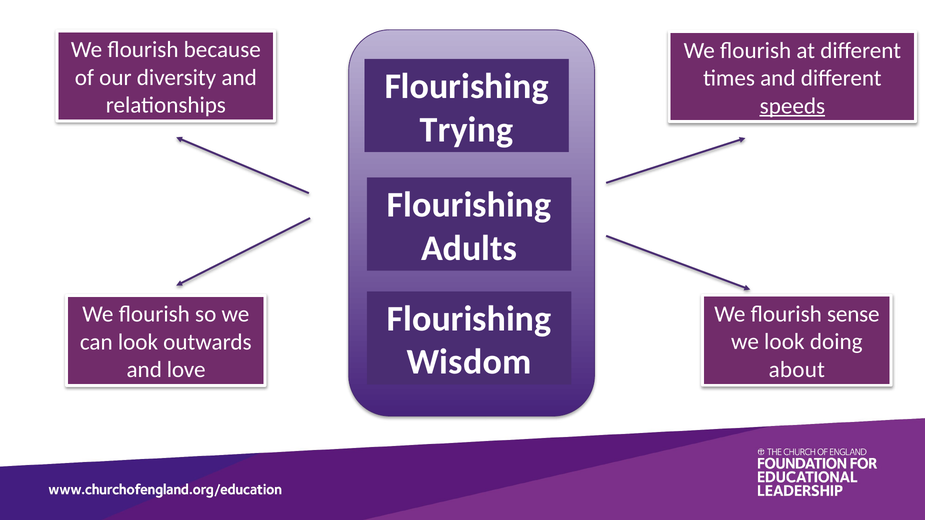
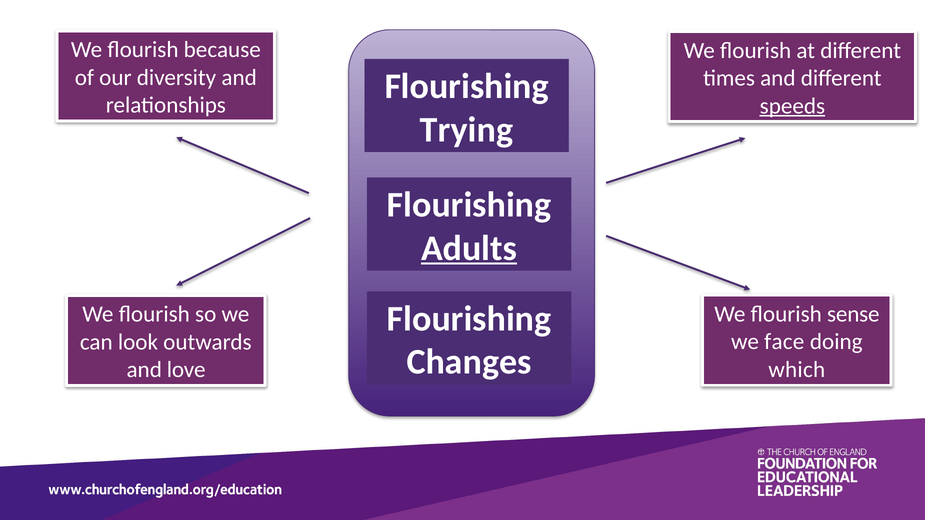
Adults underline: none -> present
we look: look -> face
Wisdom: Wisdom -> Changes
about: about -> which
